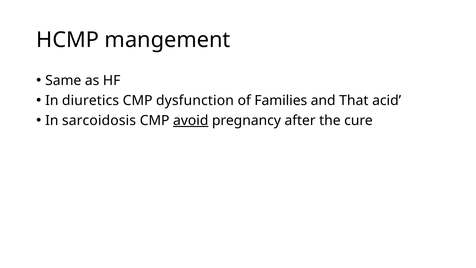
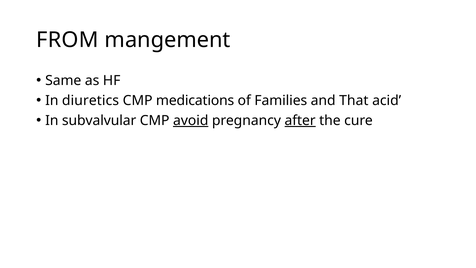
HCMP: HCMP -> FROM
dysfunction: dysfunction -> medications
sarcoidosis: sarcoidosis -> subvalvular
after underline: none -> present
